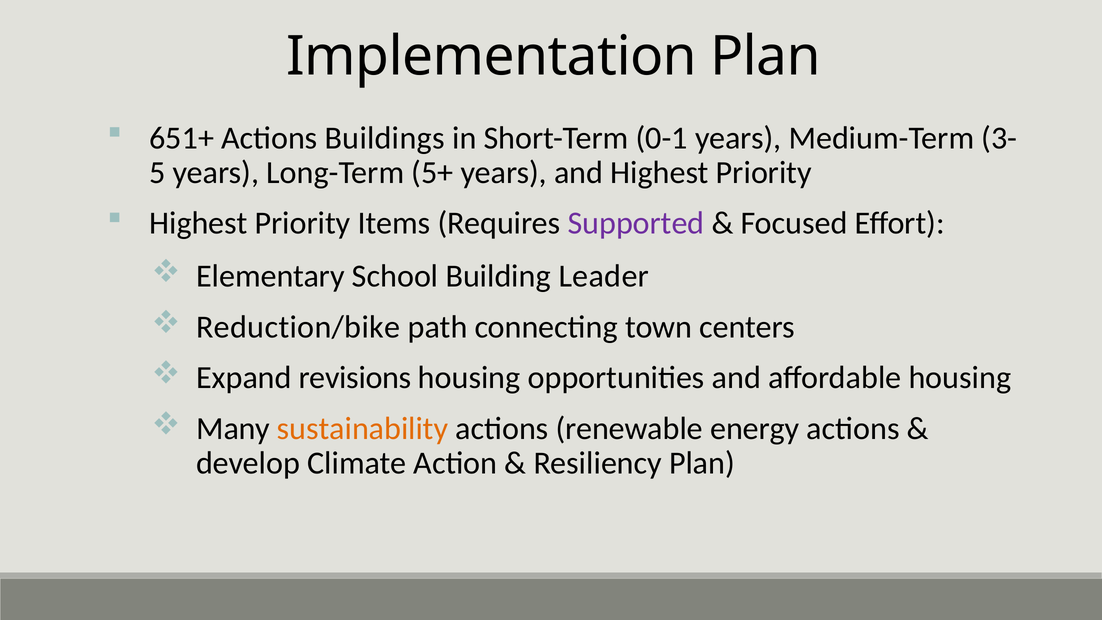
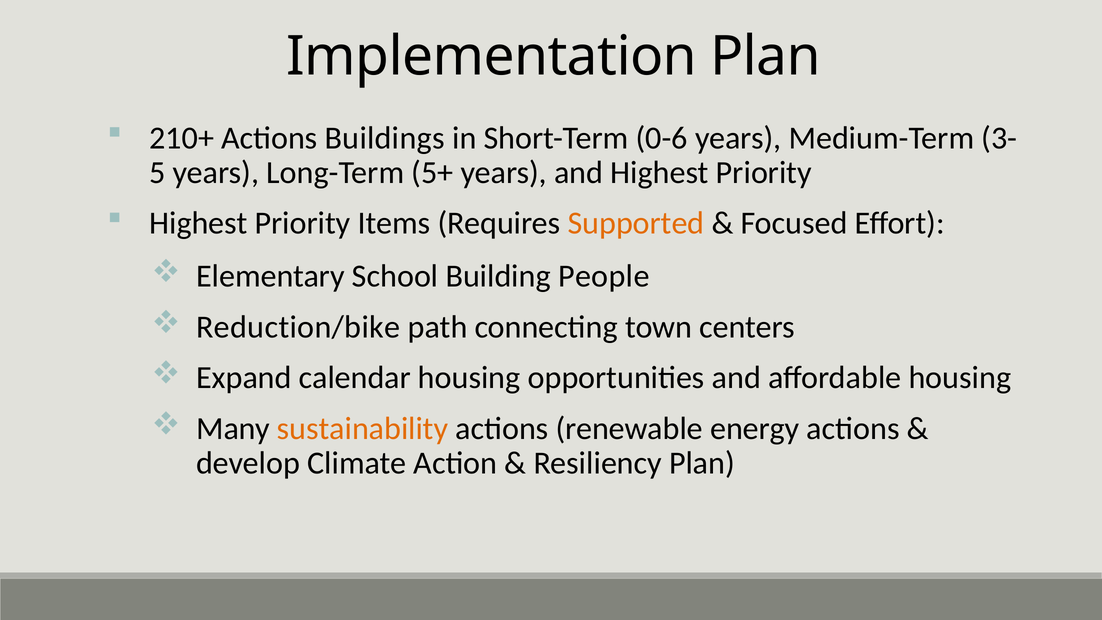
651+: 651+ -> 210+
0-1: 0-1 -> 0-6
Supported colour: purple -> orange
Leader: Leader -> People
revisions: revisions -> calendar
